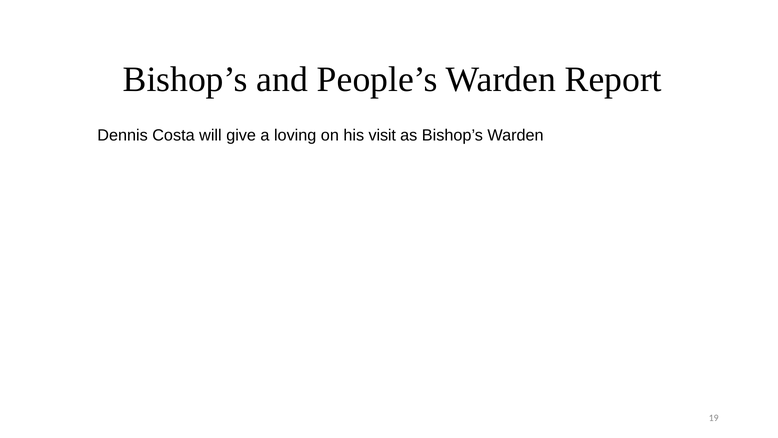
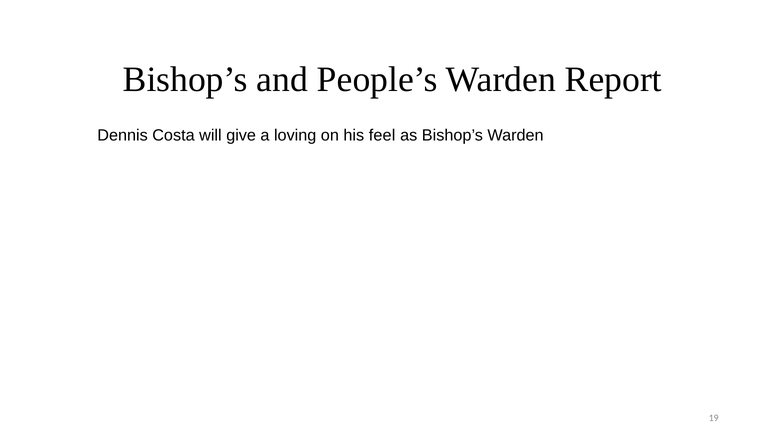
visit: visit -> feel
